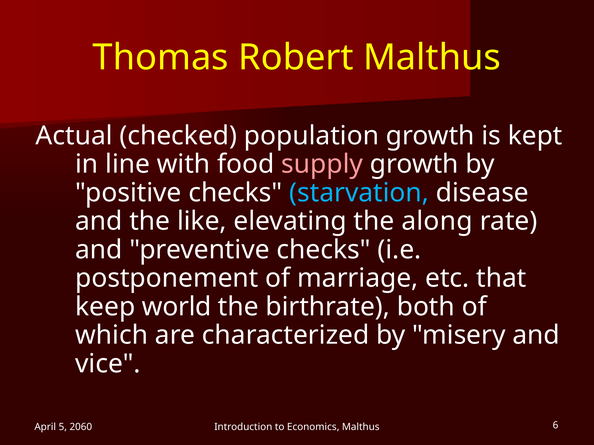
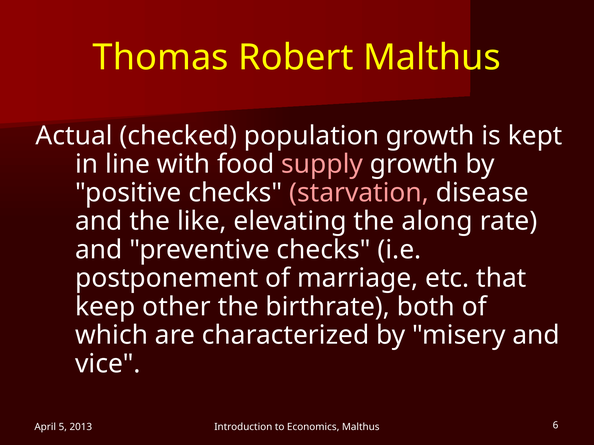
starvation colour: light blue -> pink
world: world -> other
2060: 2060 -> 2013
